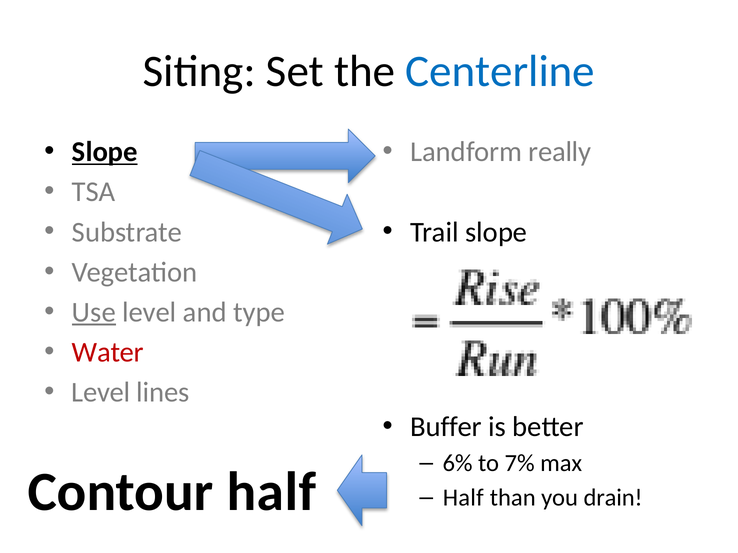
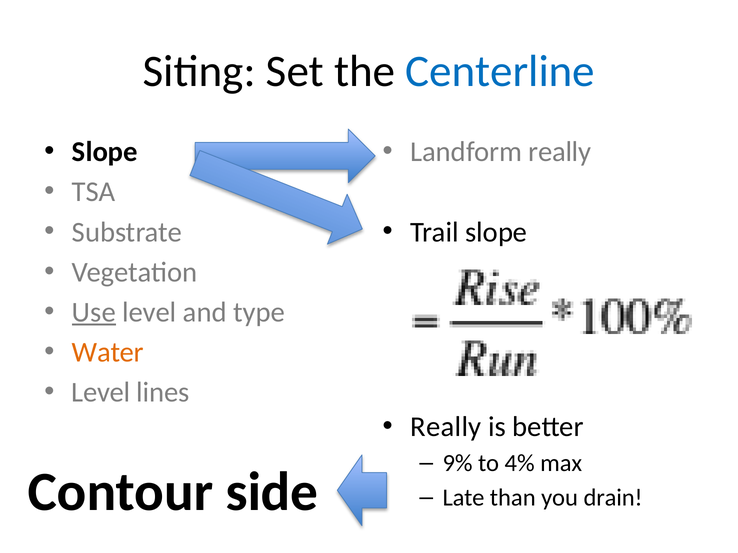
Slope at (105, 152) underline: present -> none
Water colour: red -> orange
Buffer at (446, 427): Buffer -> Really
6%: 6% -> 9%
7%: 7% -> 4%
Contour half: half -> side
Half at (463, 498): Half -> Late
